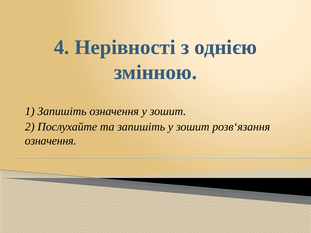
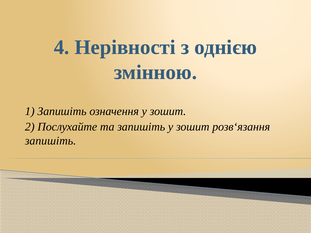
означення at (51, 141): означення -> запишіть
